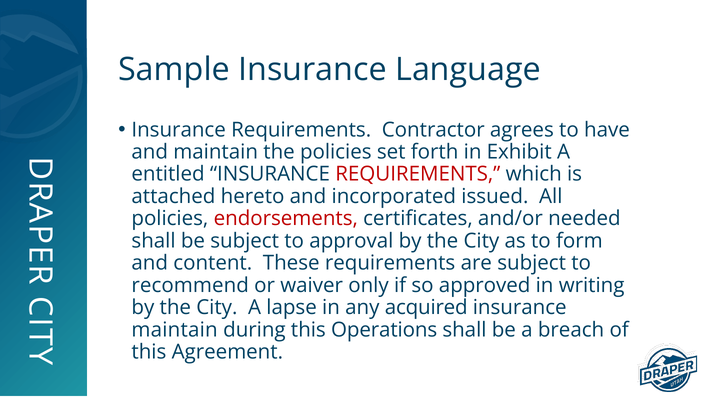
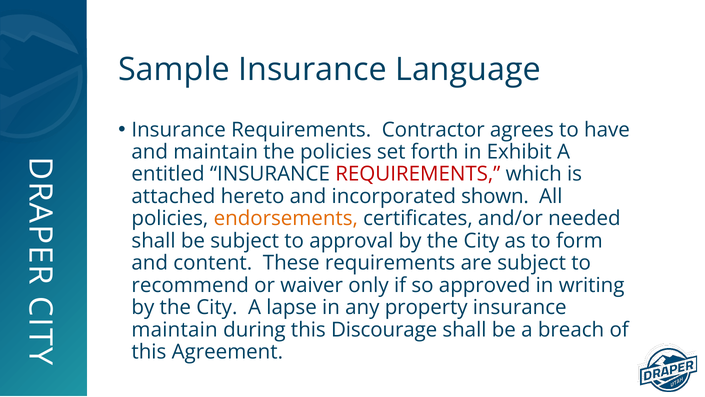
issued: issued -> shown
endorsements colour: red -> orange
acquired: acquired -> property
Operations: Operations -> Discourage
